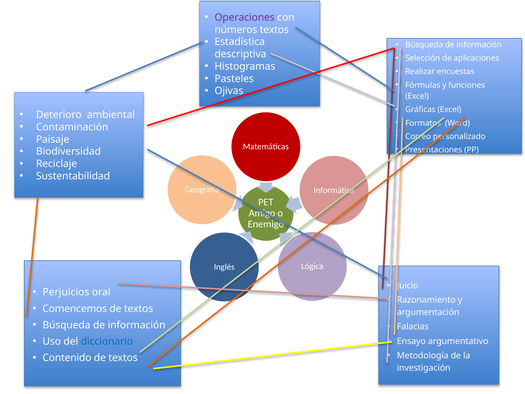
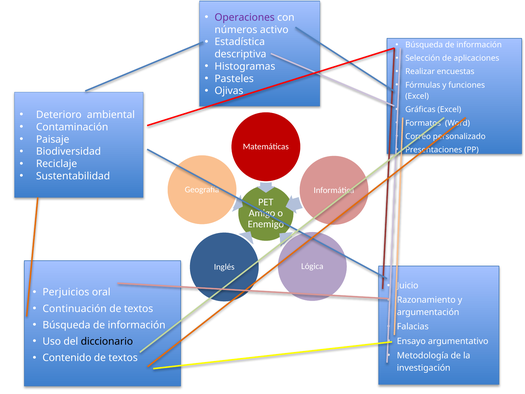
números textos: textos -> activo
Comencemos: Comencemos -> Continuación
diccionario colour: blue -> black
